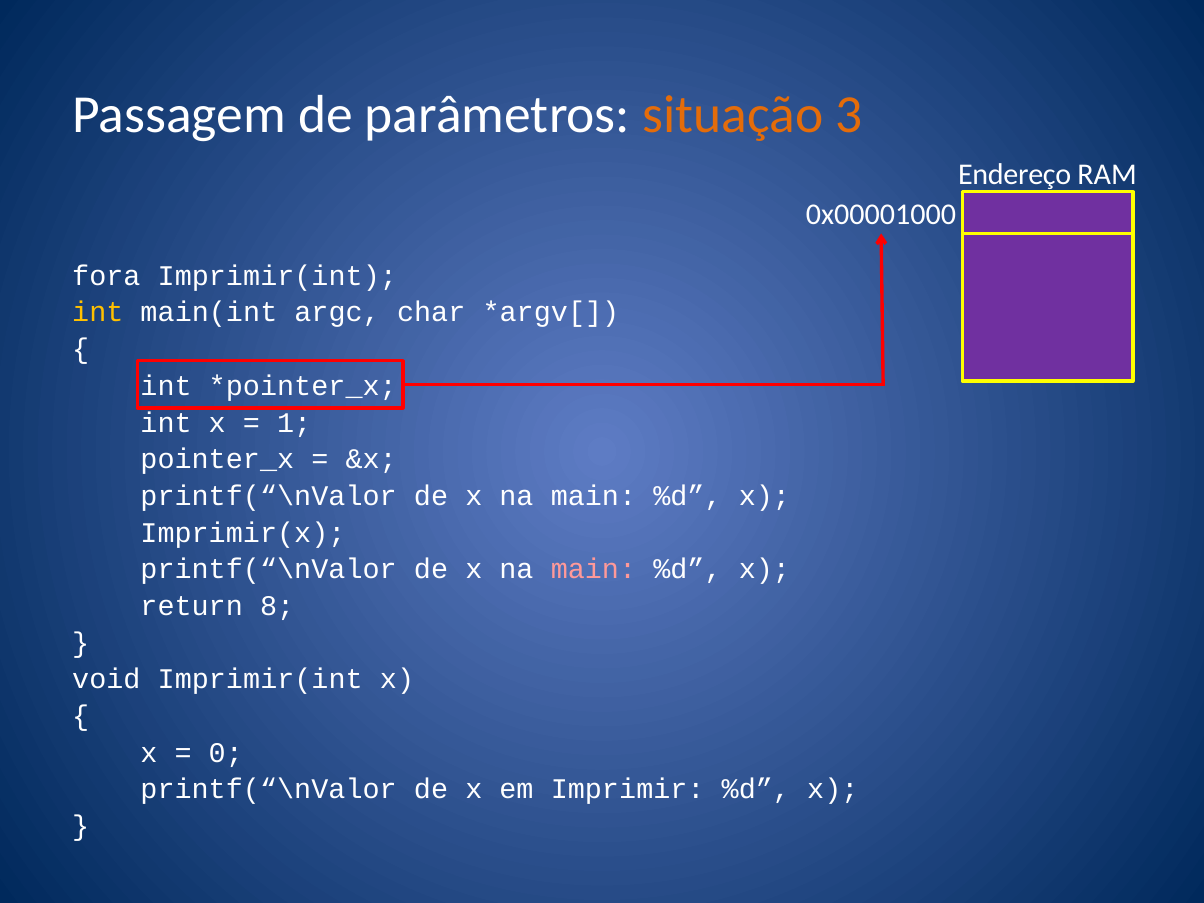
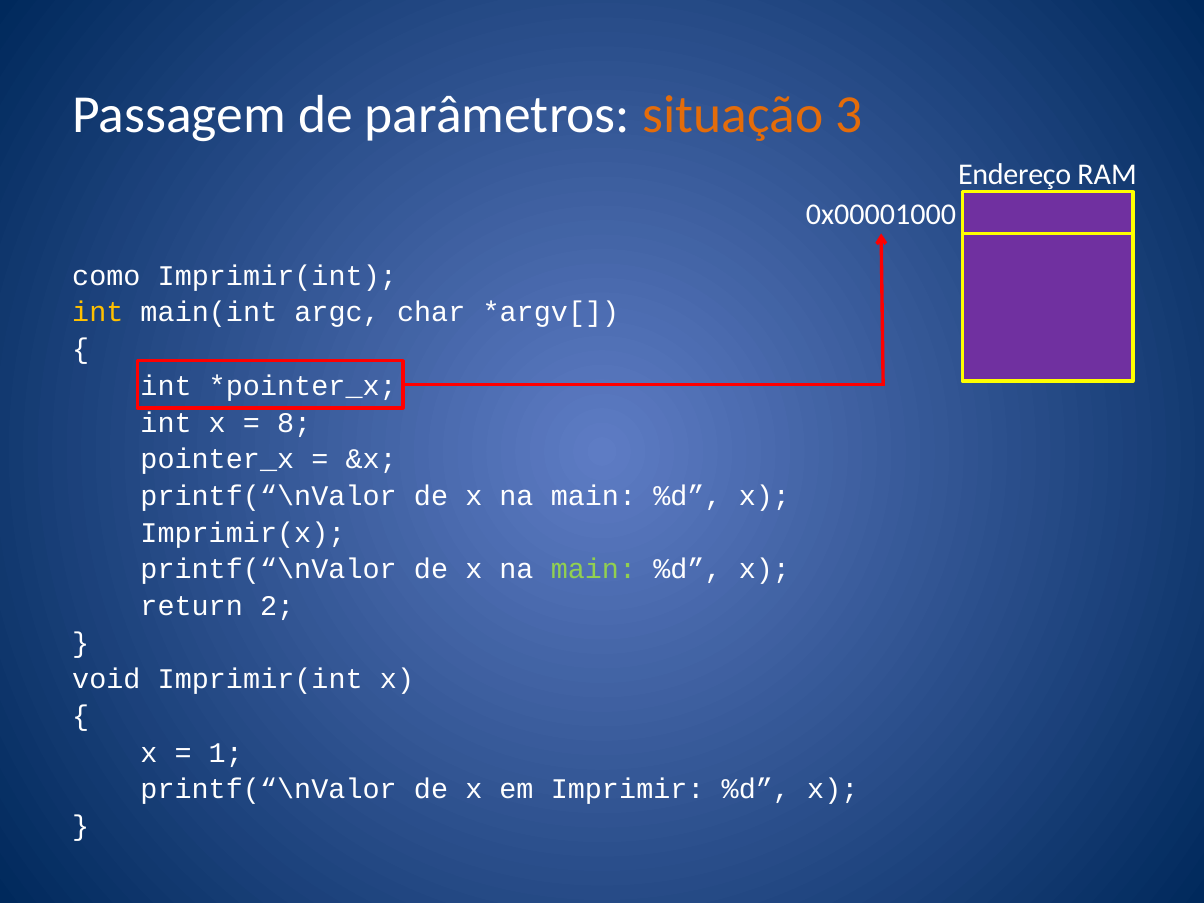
fora: fora -> como
1: 1 -> 8
main at (593, 569) colour: pink -> light green
8: 8 -> 2
0: 0 -> 1
